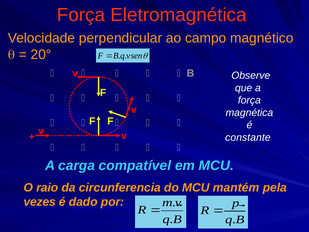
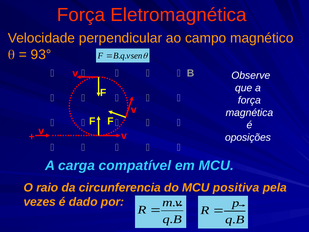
20°: 20° -> 93°
constante: constante -> oposições
mantém: mantém -> positiva
